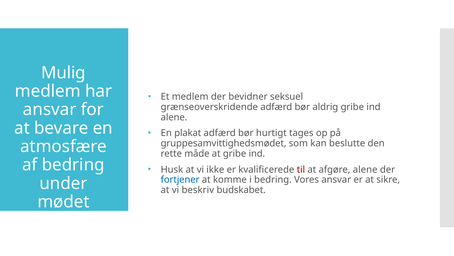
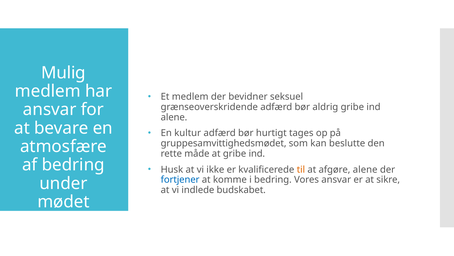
plakat: plakat -> kultur
til colour: red -> orange
beskriv: beskriv -> indlede
